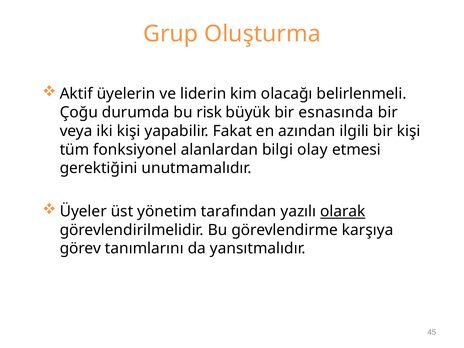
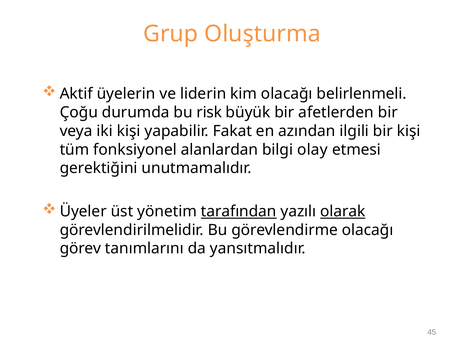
esnasında: esnasında -> afetlerden
tarafından underline: none -> present
görevlendirme karşıya: karşıya -> olacağı
